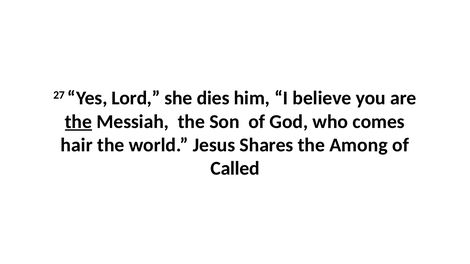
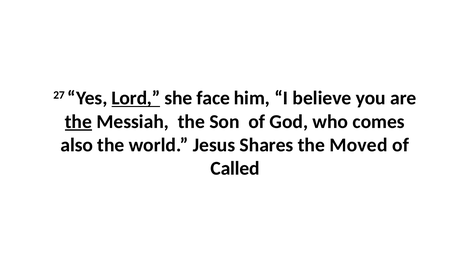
Lord underline: none -> present
dies: dies -> face
hair: hair -> also
Among: Among -> Moved
